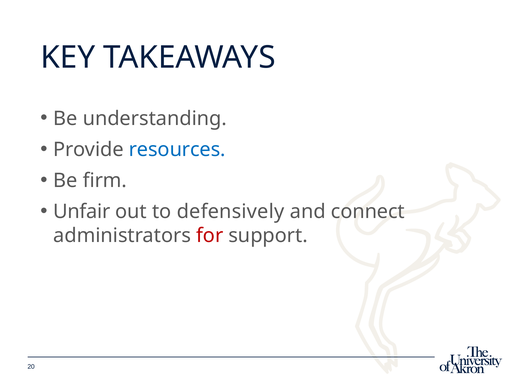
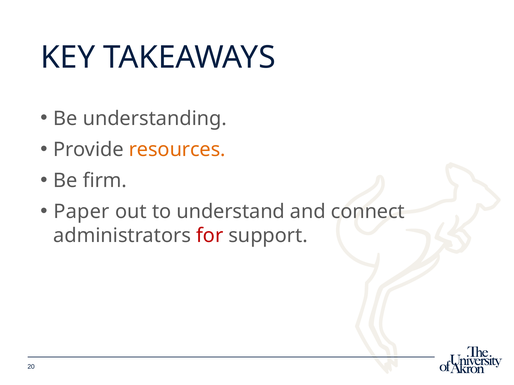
resources colour: blue -> orange
Unfair: Unfair -> Paper
defensively: defensively -> understand
